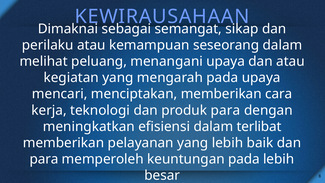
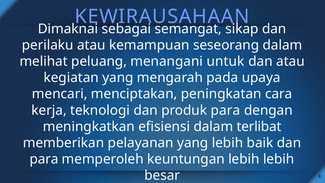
menangani upaya: upaya -> untuk
menciptakan memberikan: memberikan -> peningkatan
keuntungan pada: pada -> lebih
